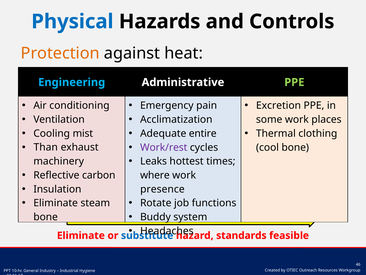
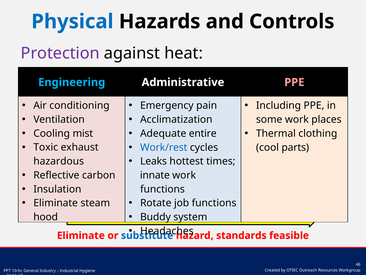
Protection colour: orange -> purple
PPE at (294, 82) colour: light green -> pink
Excretion: Excretion -> Including
Than: Than -> Toxic
Work/rest colour: purple -> blue
cool bone: bone -> parts
machinery: machinery -> hazardous
where: where -> innate
presence at (162, 189): presence -> functions
bone at (46, 217): bone -> hood
